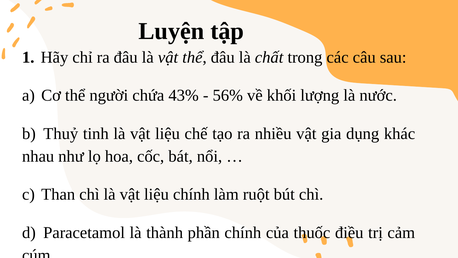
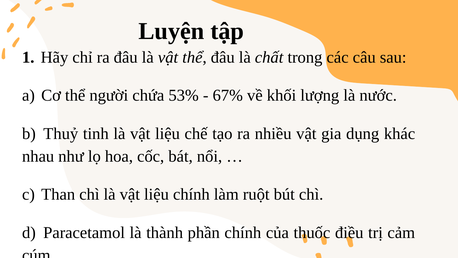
43%: 43% -> 53%
56%: 56% -> 67%
